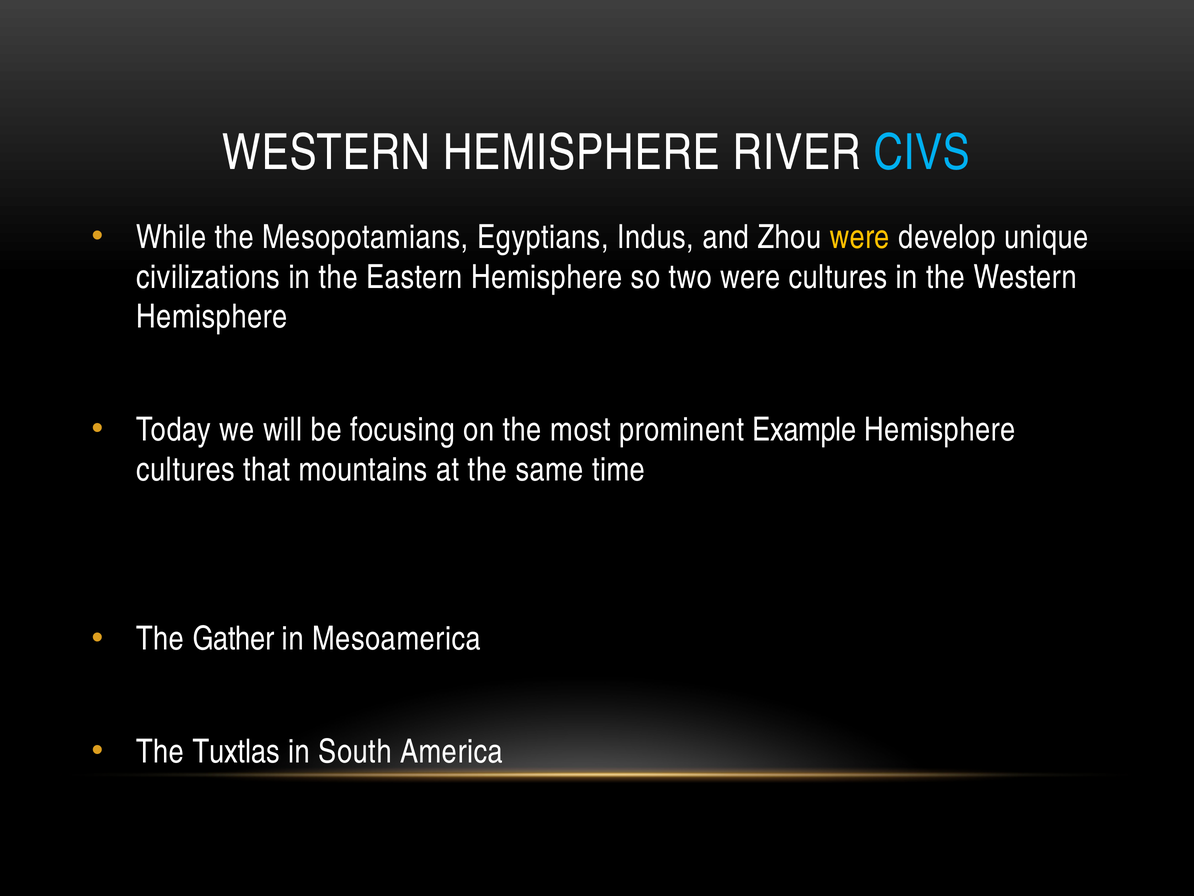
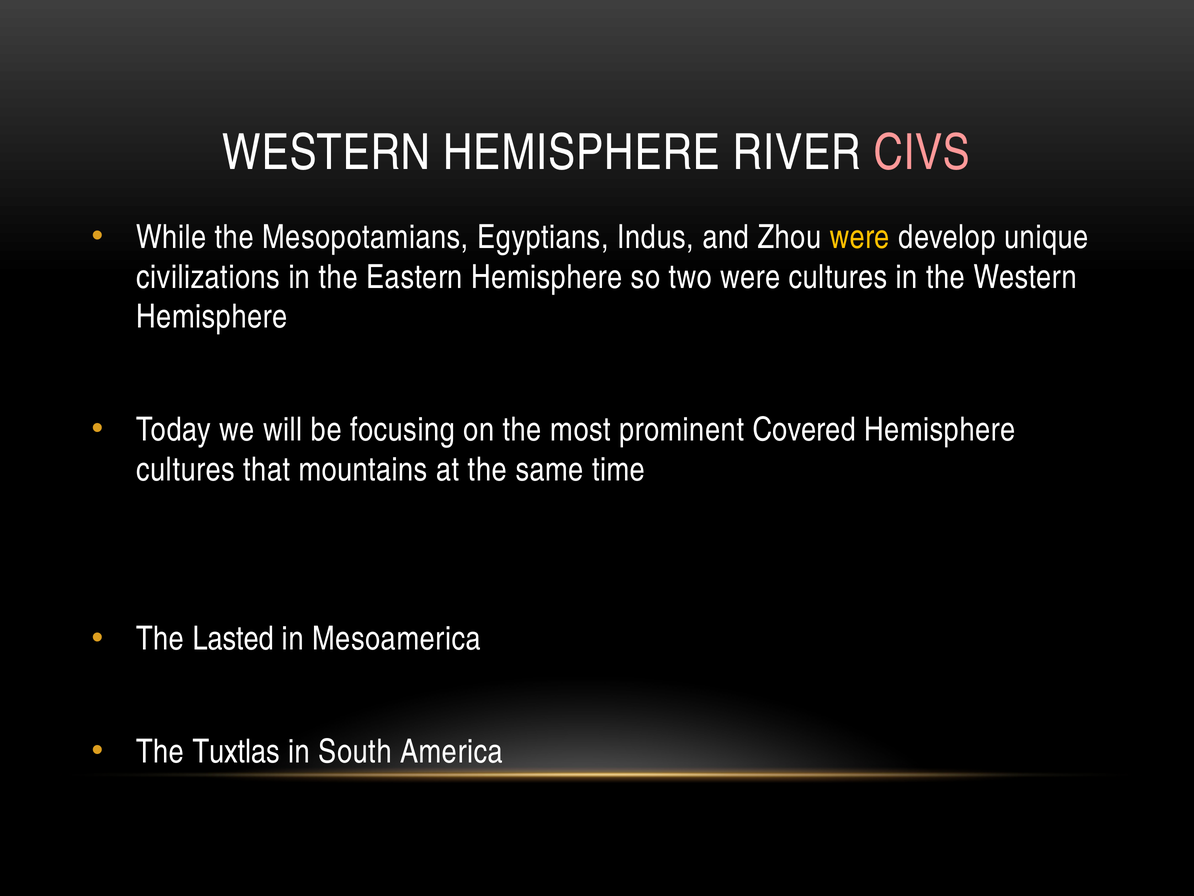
CIVS colour: light blue -> pink
Example: Example -> Covered
Gather: Gather -> Lasted
